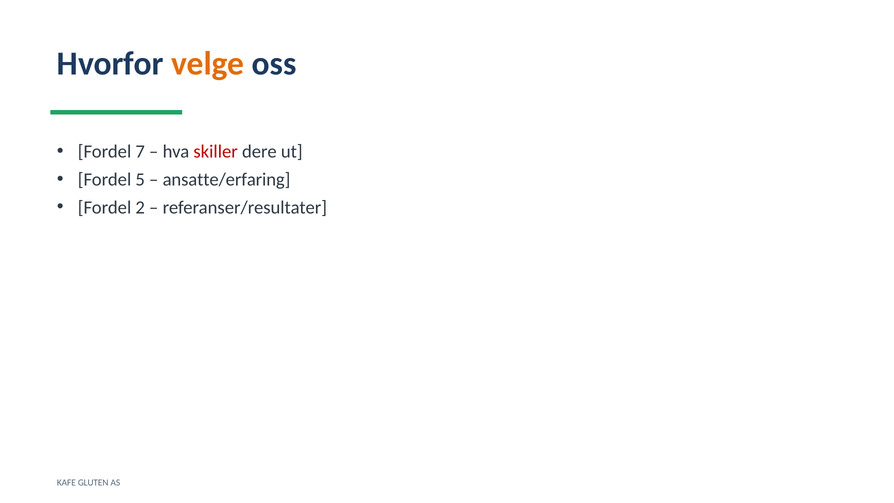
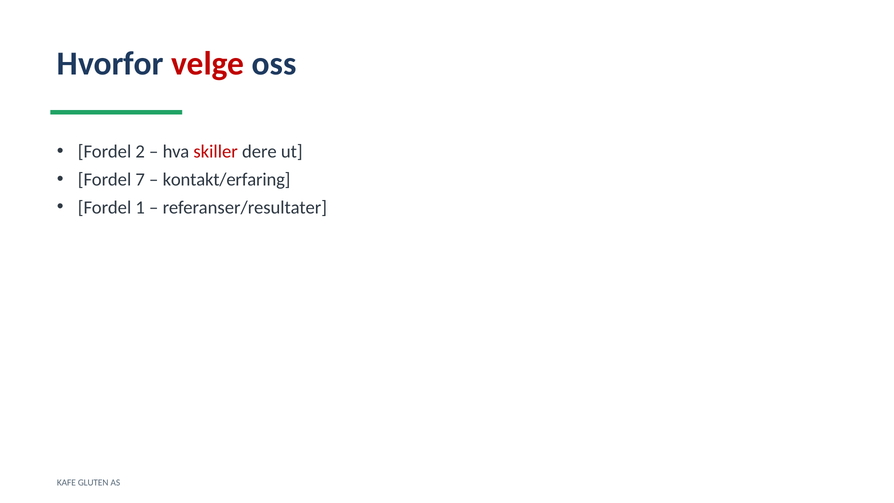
velge colour: orange -> red
7: 7 -> 2
5: 5 -> 7
ansatte/erfaring: ansatte/erfaring -> kontakt/erfaring
2: 2 -> 1
